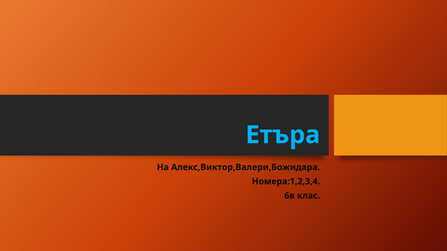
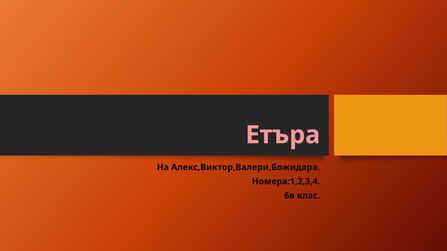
Етъра colour: light blue -> pink
